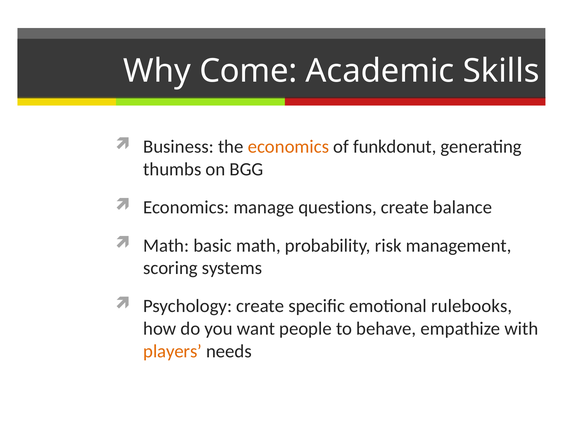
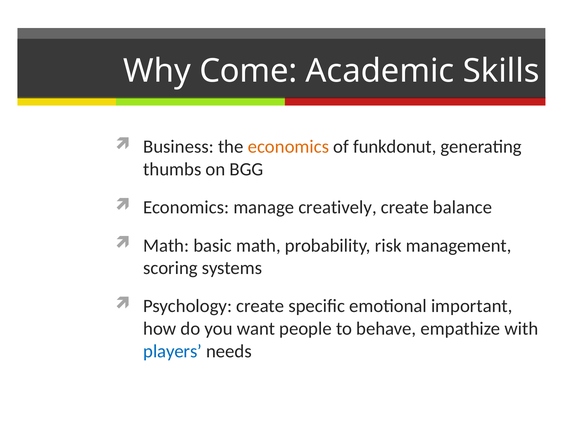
questions: questions -> creatively
rulebooks: rulebooks -> important
players colour: orange -> blue
